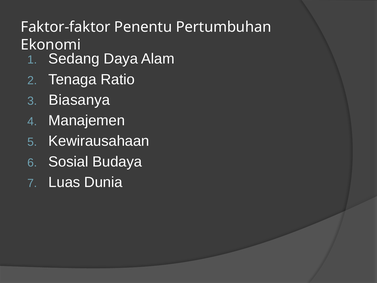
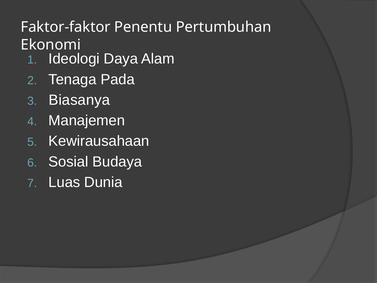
Sedang: Sedang -> Ideologi
Ratio: Ratio -> Pada
